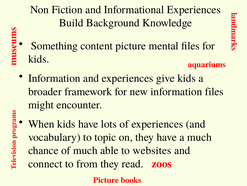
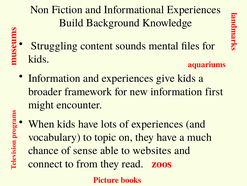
Something: Something -> Struggling
content picture: picture -> sounds
information files: files -> first
of much: much -> sense
